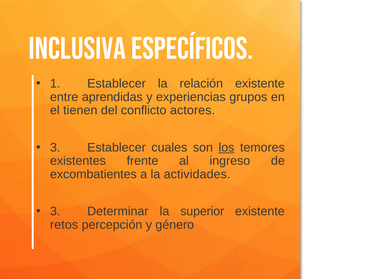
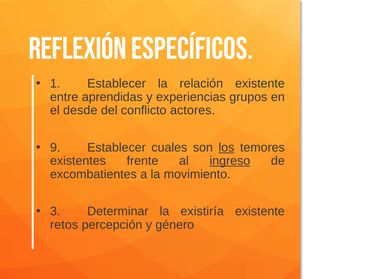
Inclusiva: Inclusiva -> Reflexión
tienen: tienen -> desde
3 at (55, 147): 3 -> 9
ingreso underline: none -> present
actividades: actividades -> movimiento
superior: superior -> existiría
